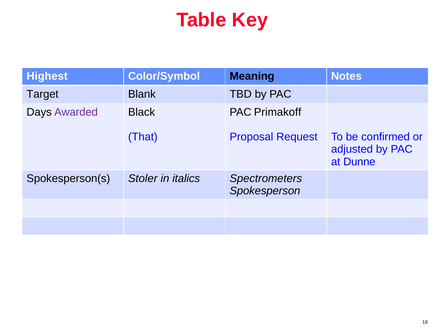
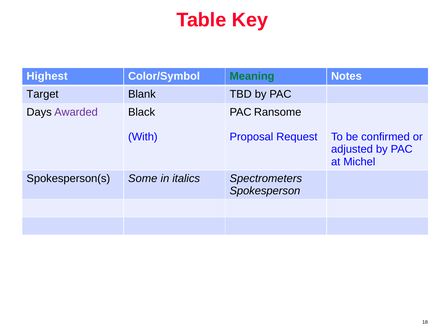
Meaning colour: black -> green
Primakoff: Primakoff -> Ransome
That: That -> With
Dunne: Dunne -> Michel
Stoler: Stoler -> Some
